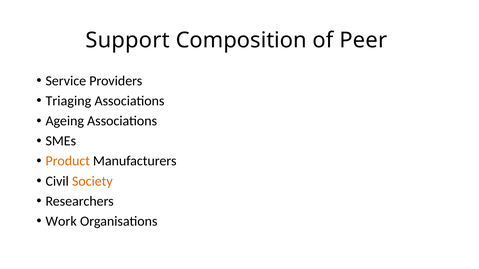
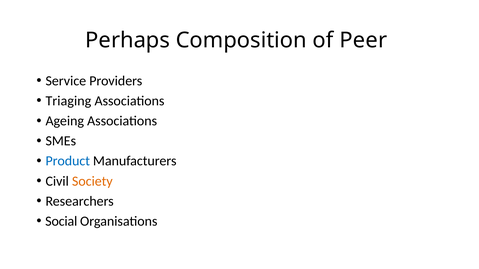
Support: Support -> Perhaps
Product colour: orange -> blue
Work: Work -> Social
